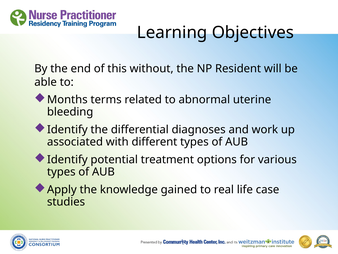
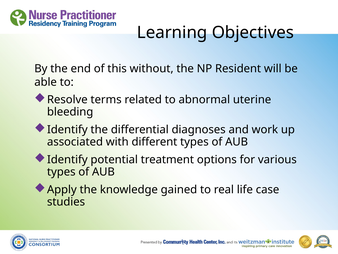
Months: Months -> Resolve
